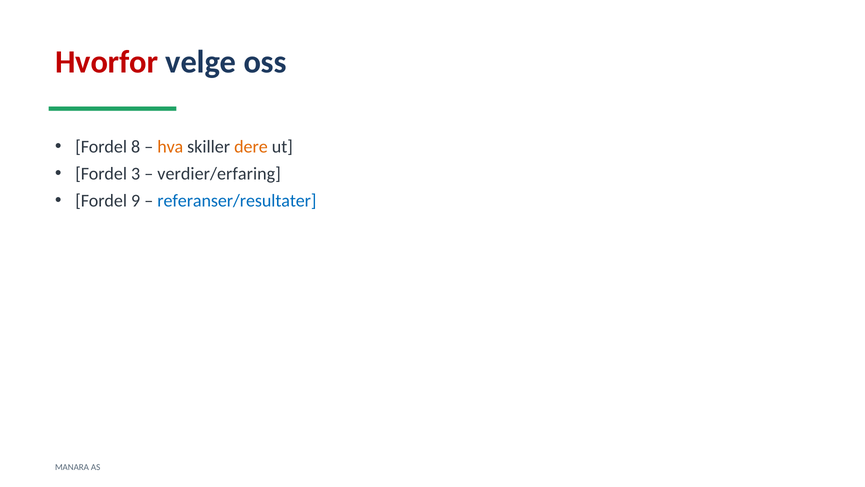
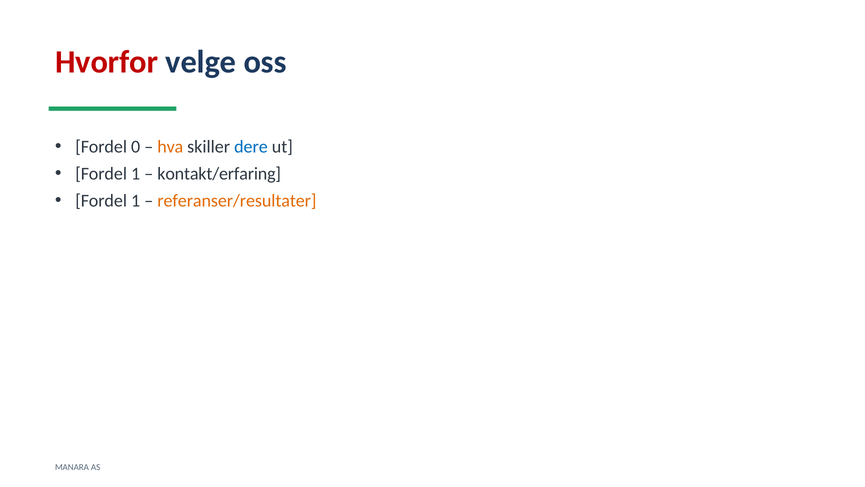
8: 8 -> 0
dere colour: orange -> blue
3 at (136, 174): 3 -> 1
verdier/erfaring: verdier/erfaring -> kontakt/erfaring
9 at (136, 201): 9 -> 1
referanser/resultater colour: blue -> orange
